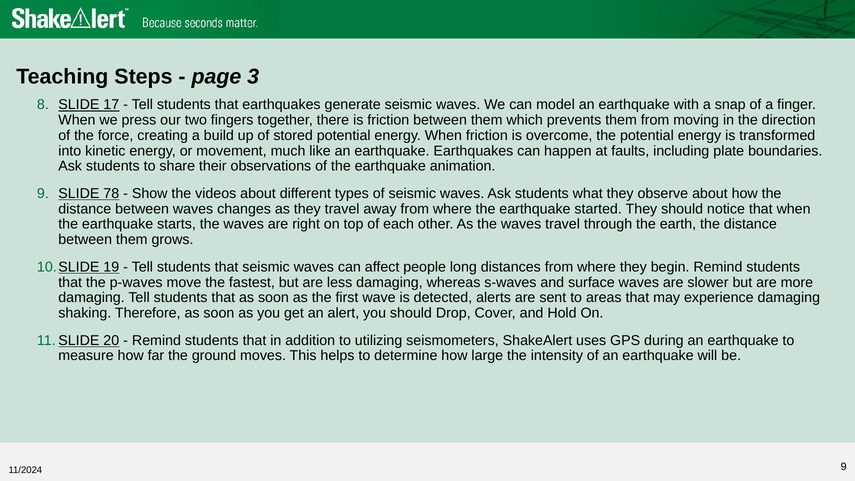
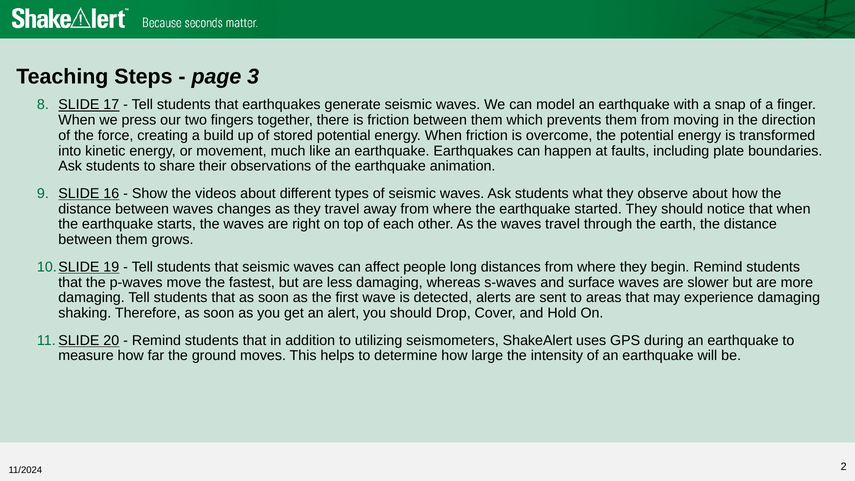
78: 78 -> 16
11/2024 9: 9 -> 2
